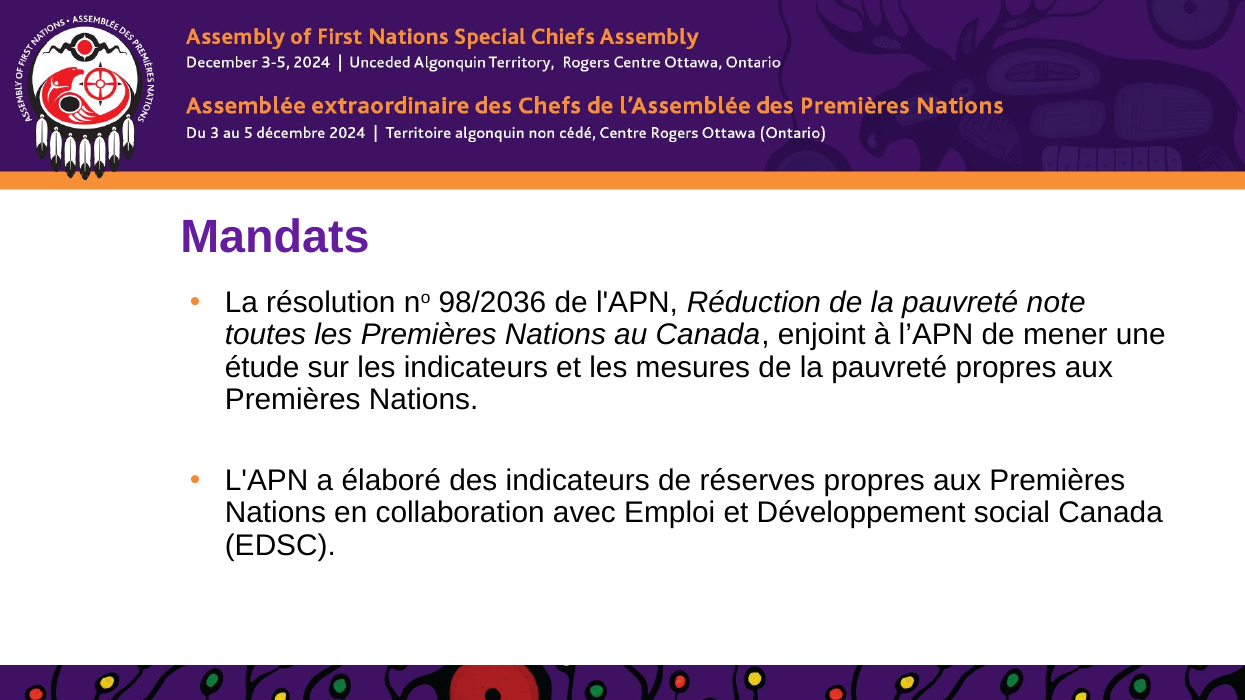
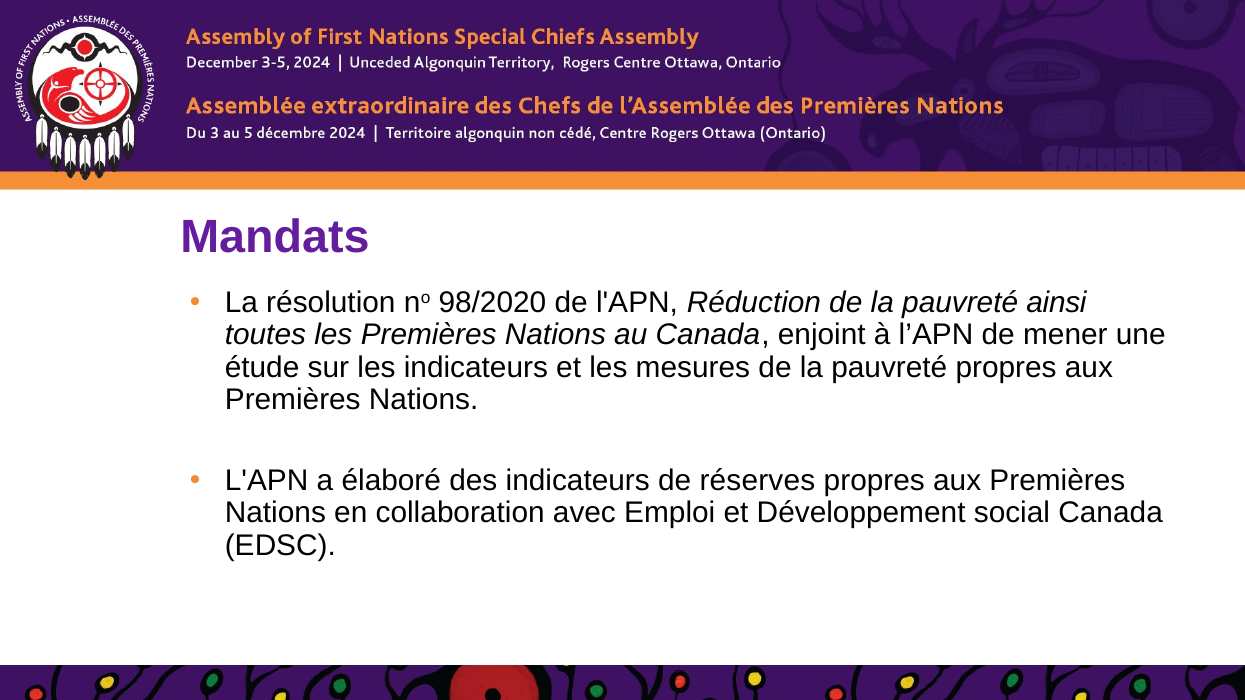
98/2036: 98/2036 -> 98/2020
note: note -> ainsi
